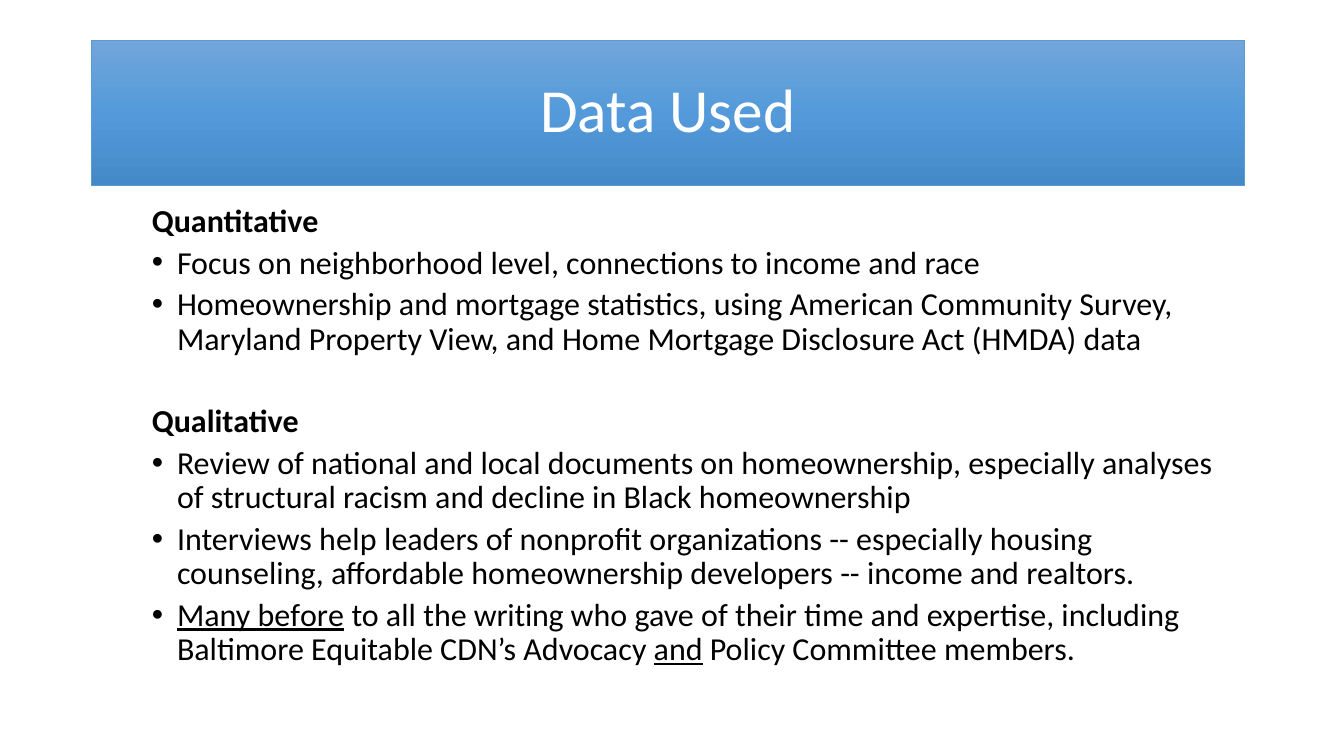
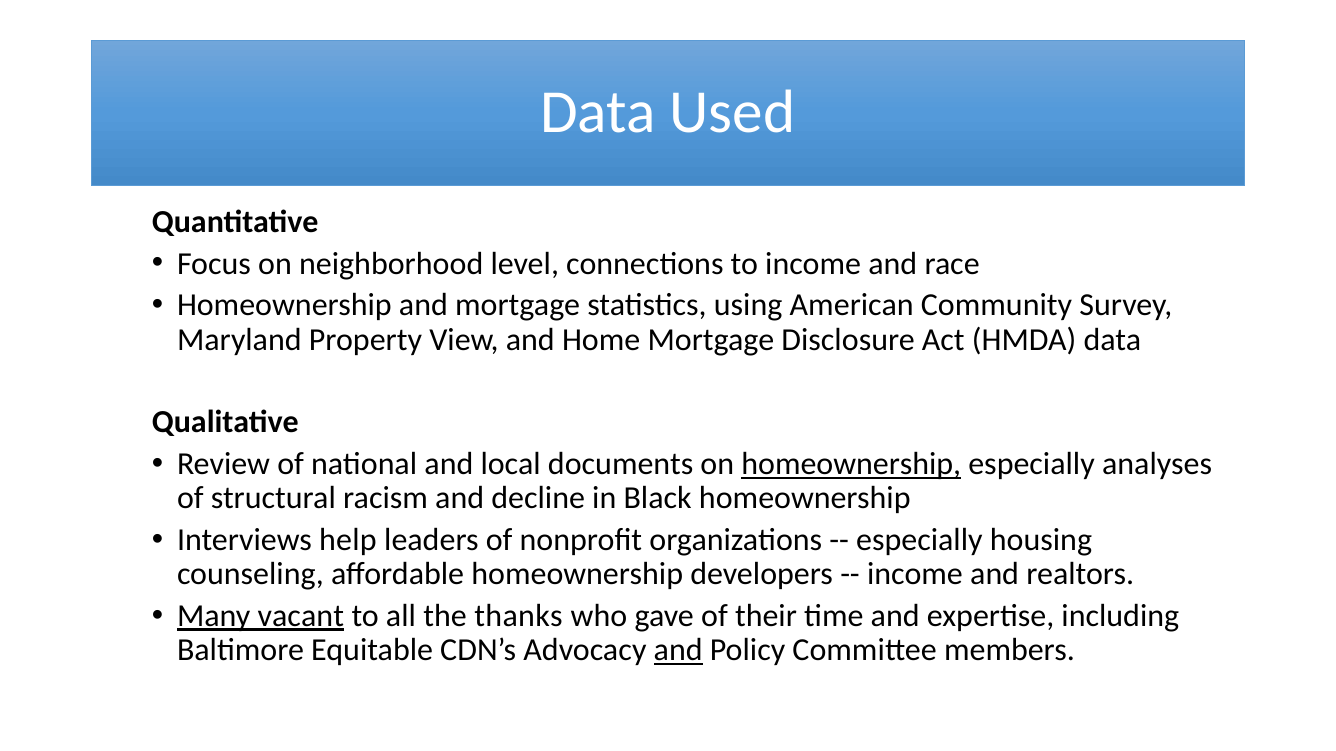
homeownership at (851, 464) underline: none -> present
before: before -> vacant
writing: writing -> thanks
